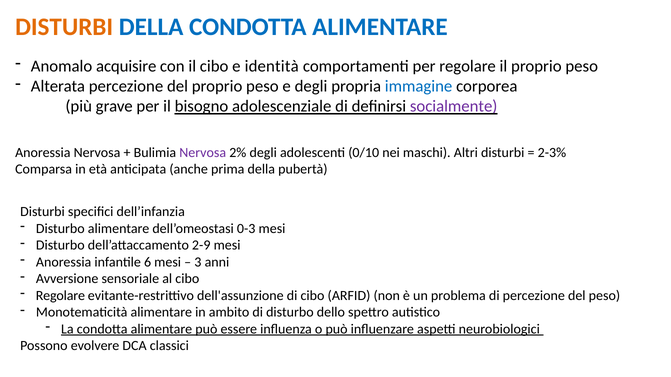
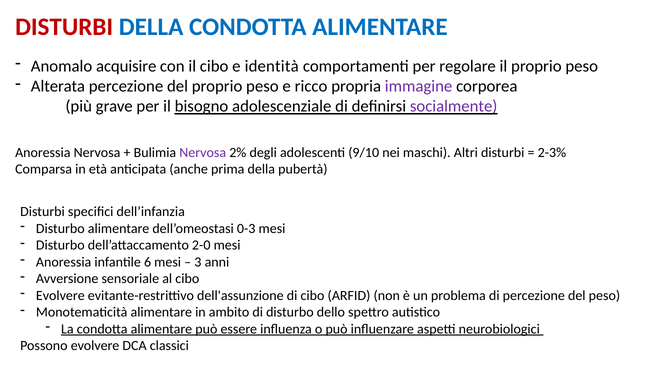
DISTURBI at (64, 27) colour: orange -> red
e degli: degli -> ricco
immagine colour: blue -> purple
0/10: 0/10 -> 9/10
2-9: 2-9 -> 2-0
Regolare at (60, 296): Regolare -> Evolvere
